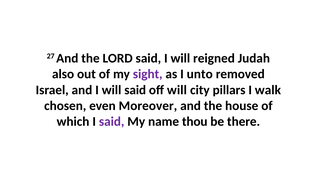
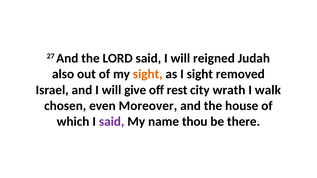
sight at (148, 74) colour: purple -> orange
I unto: unto -> sight
will said: said -> give
off will: will -> rest
pillars: pillars -> wrath
